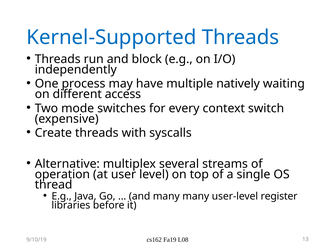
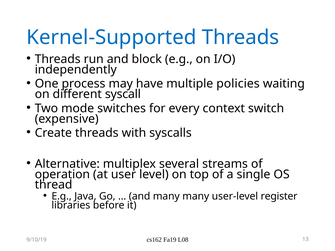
natively: natively -> policies
access: access -> syscall
